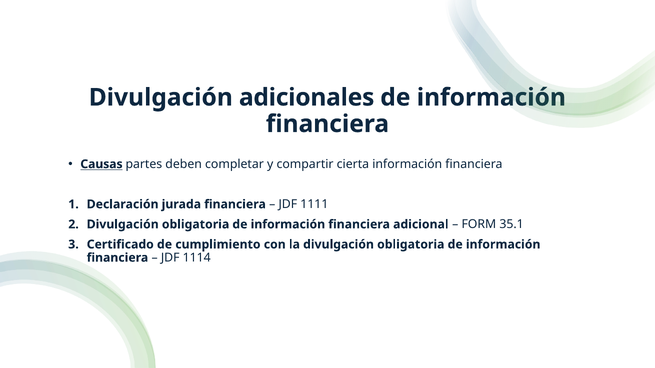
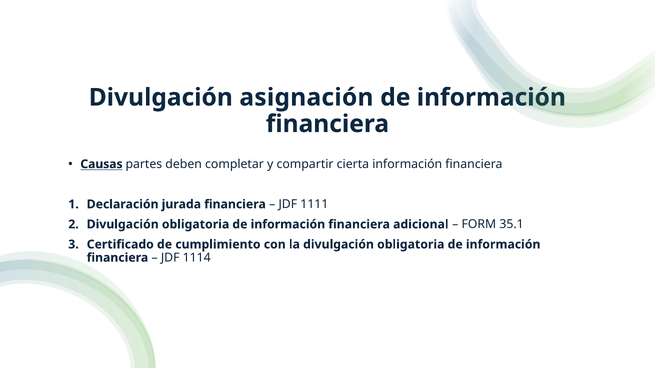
adicionales: adicionales -> asignación
